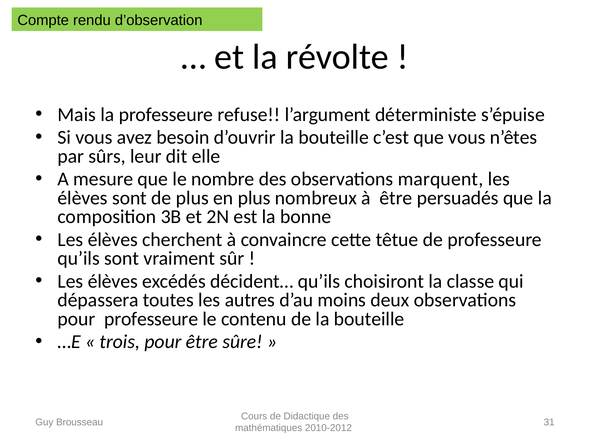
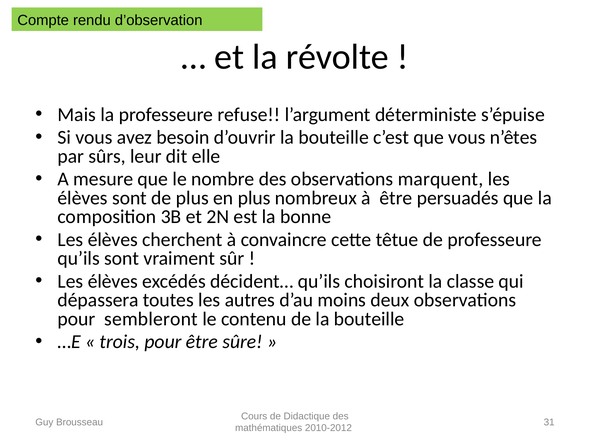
pour professeure: professeure -> sembleront
